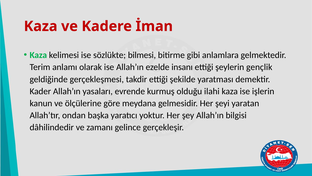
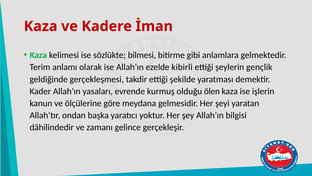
insanı: insanı -> kibirli
ilahi: ilahi -> ölen
